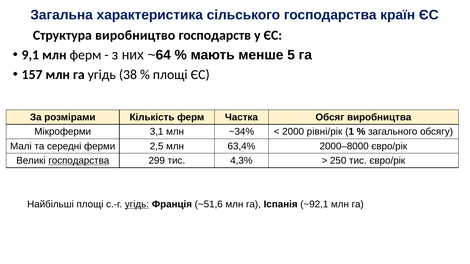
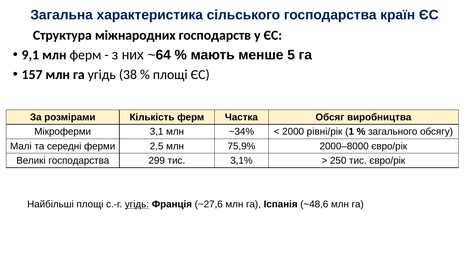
виробництво: виробництво -> міжнародних
63,4%: 63,4% -> 75,9%
господарства at (79, 161) underline: present -> none
4,3%: 4,3% -> 3,1%
~51,6: ~51,6 -> ~27,6
~92,1: ~92,1 -> ~48,6
